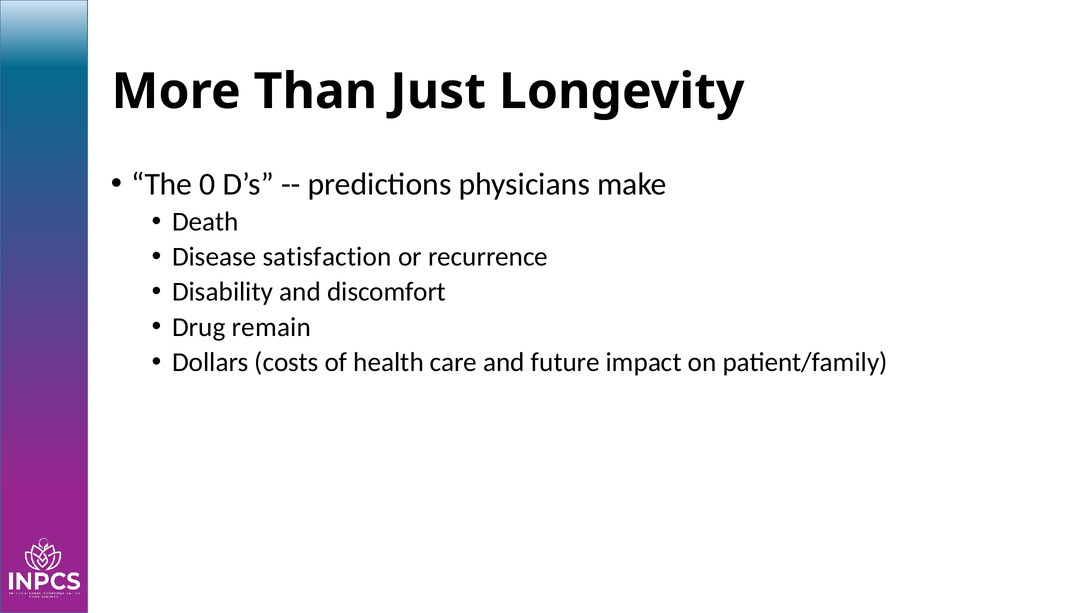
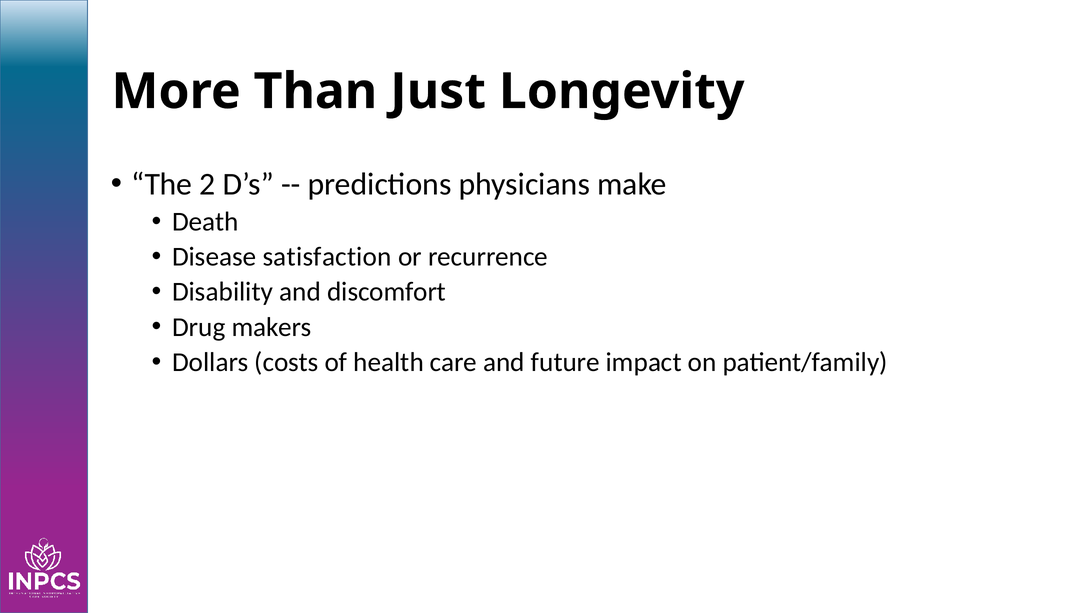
0: 0 -> 2
remain: remain -> makers
